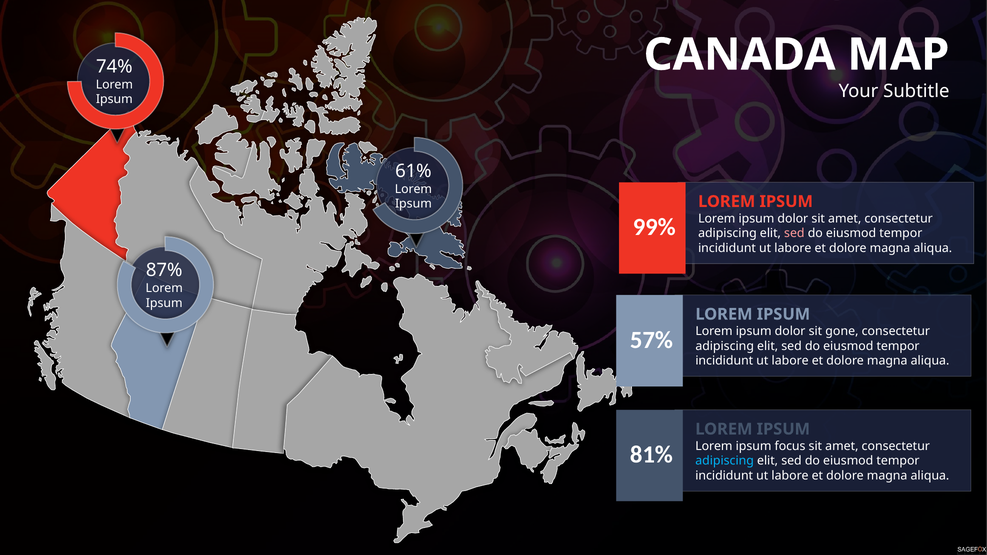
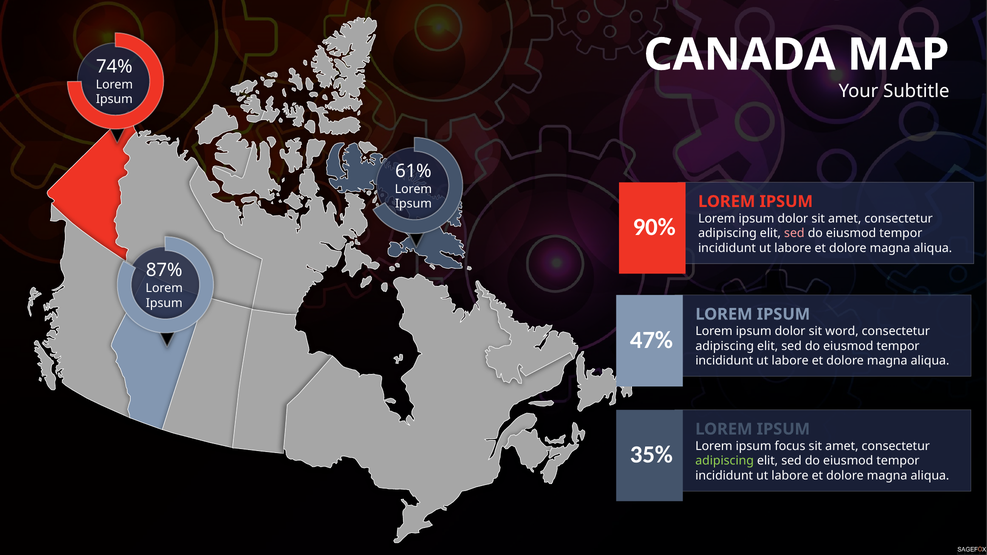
99%: 99% -> 90%
gone: gone -> word
57%: 57% -> 47%
81%: 81% -> 35%
adipiscing at (725, 461) colour: light blue -> light green
